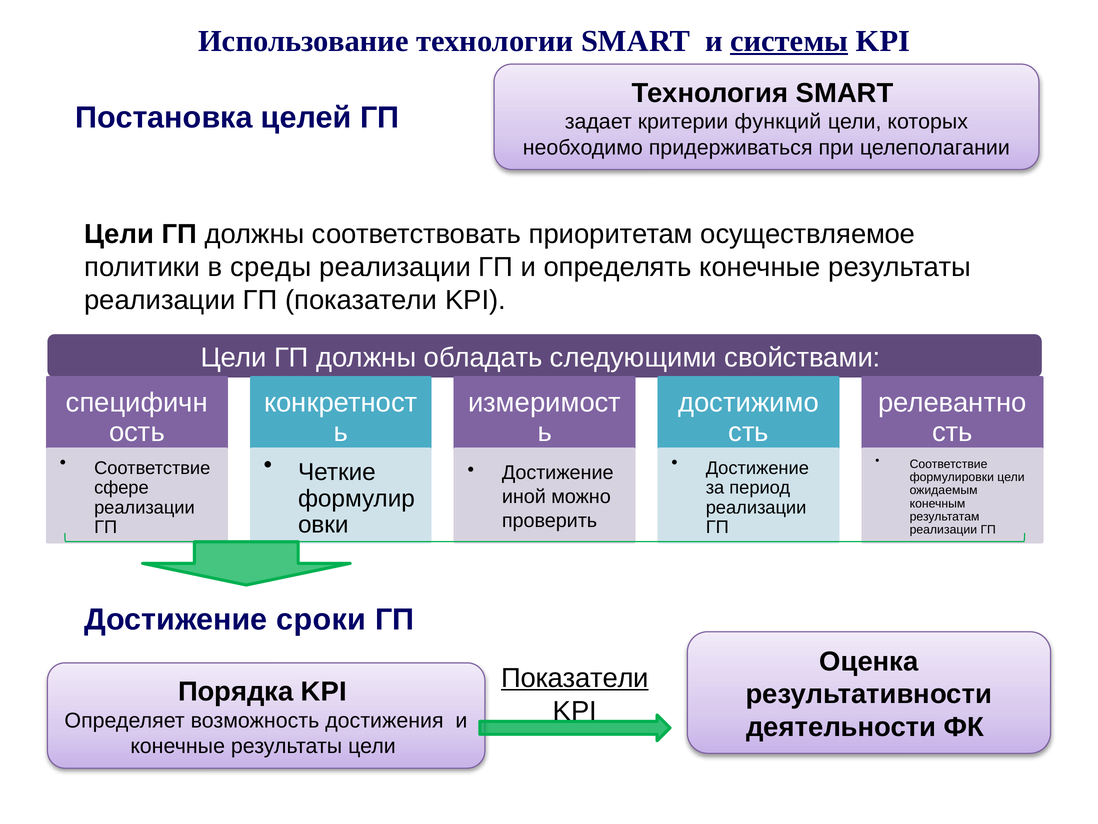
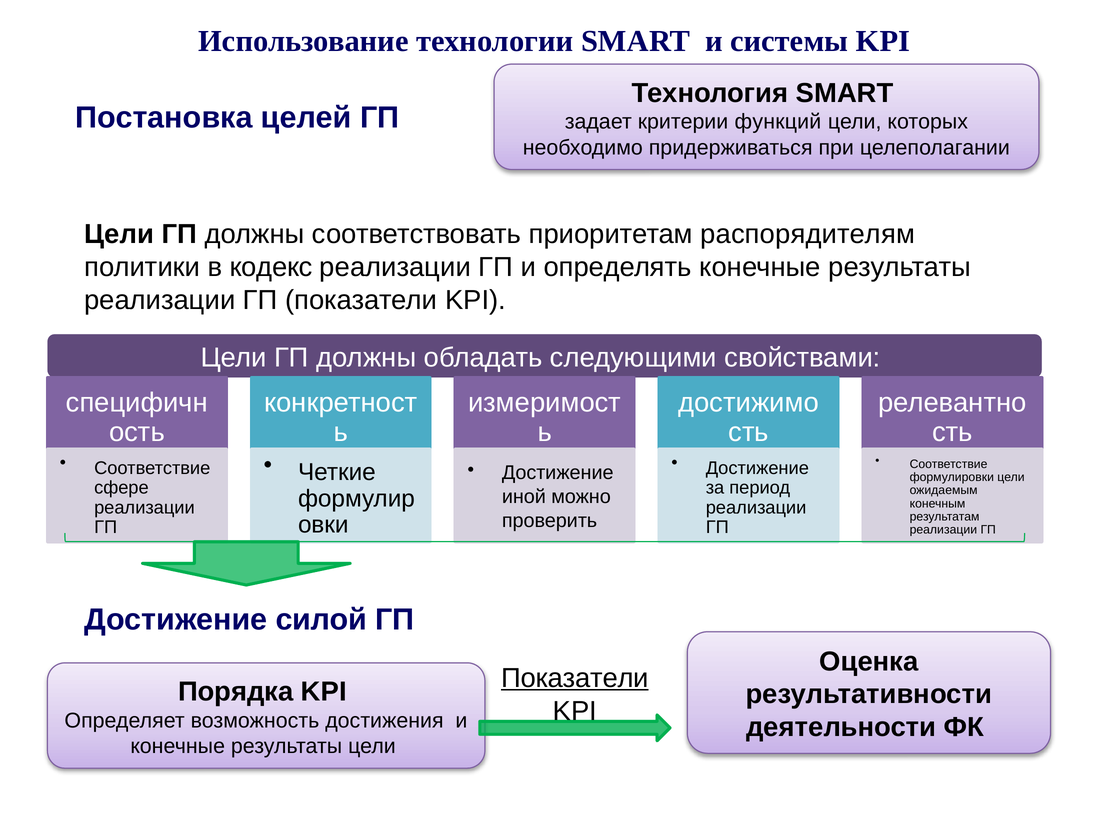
системы underline: present -> none
осуществляемое: осуществляемое -> распорядителям
среды: среды -> кодекс
сроки: сроки -> силой
